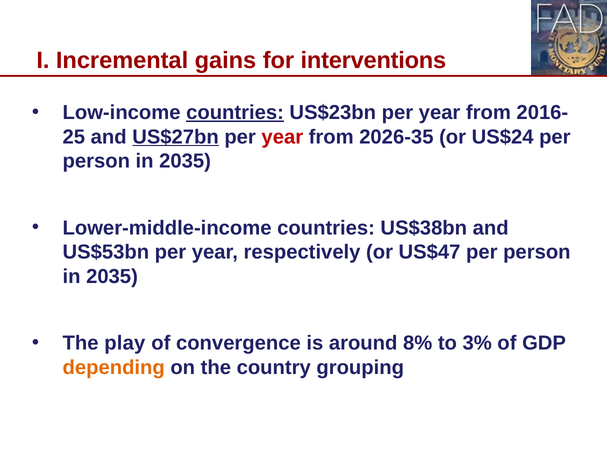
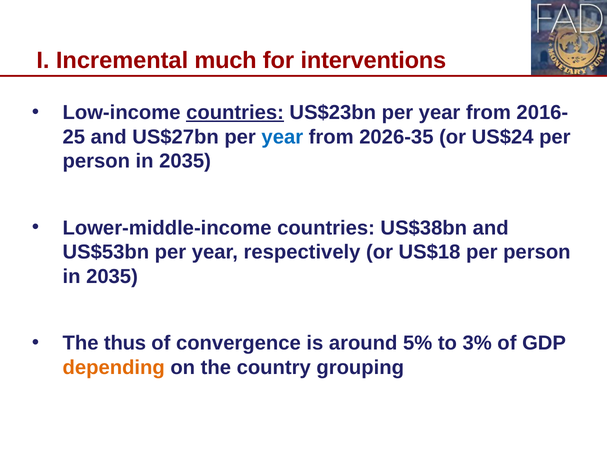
gains: gains -> much
US$27bn underline: present -> none
year at (282, 137) colour: red -> blue
US$47: US$47 -> US$18
play: play -> thus
8%: 8% -> 5%
